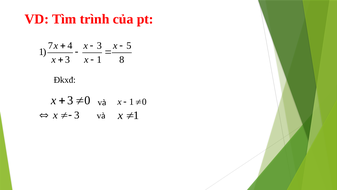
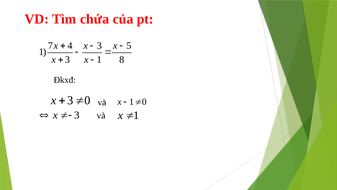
trình: trình -> chứa
